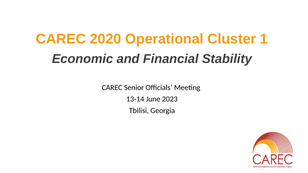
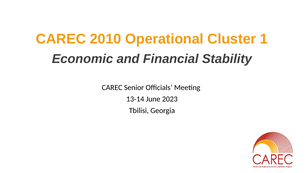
2020: 2020 -> 2010
